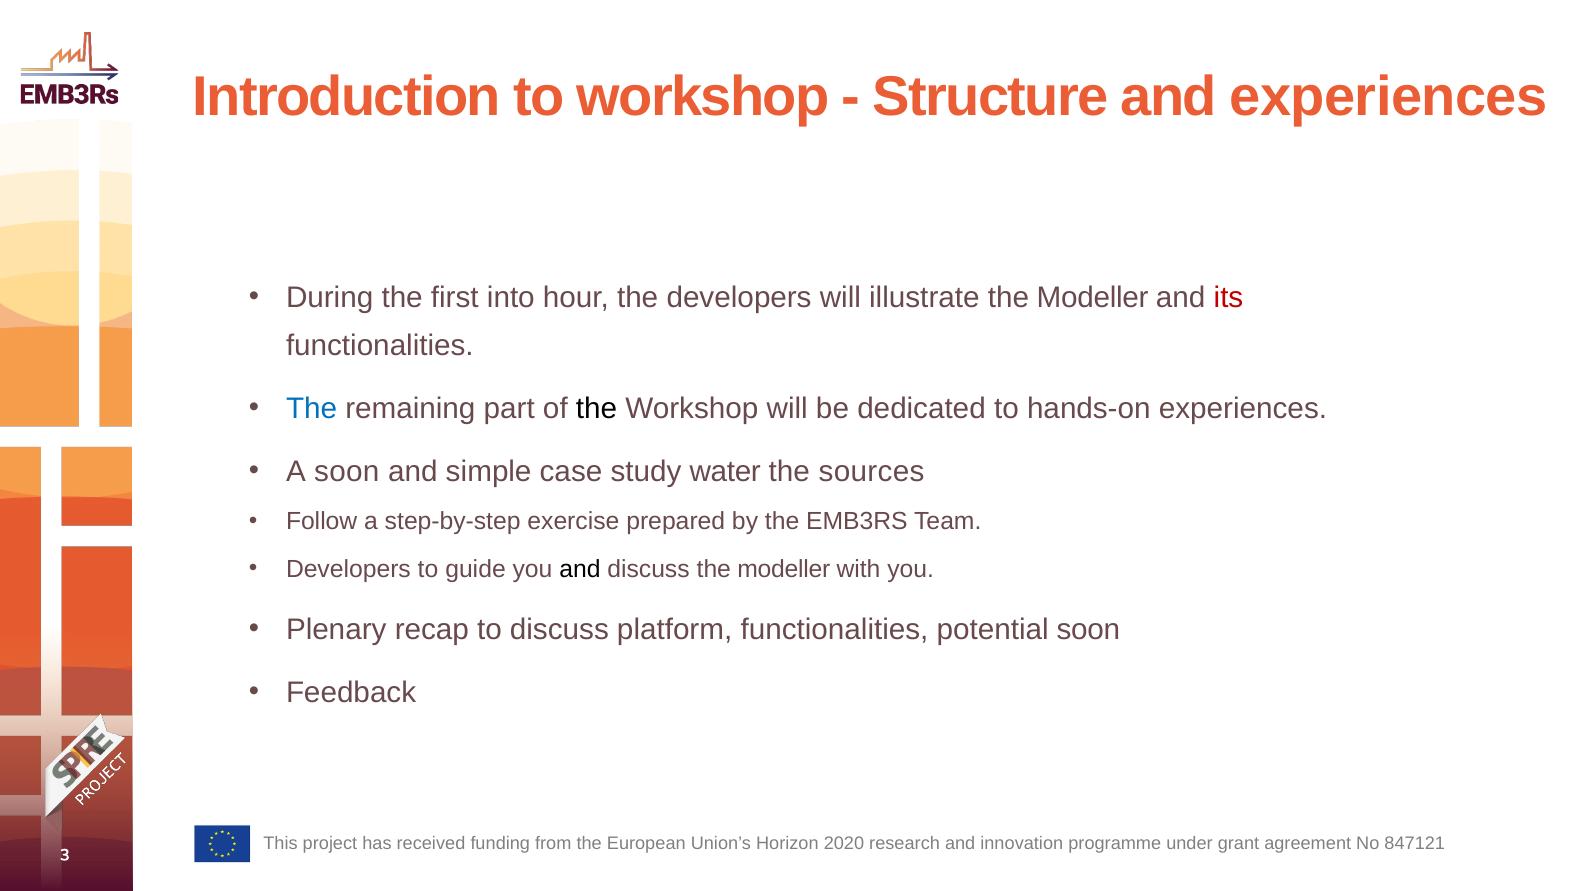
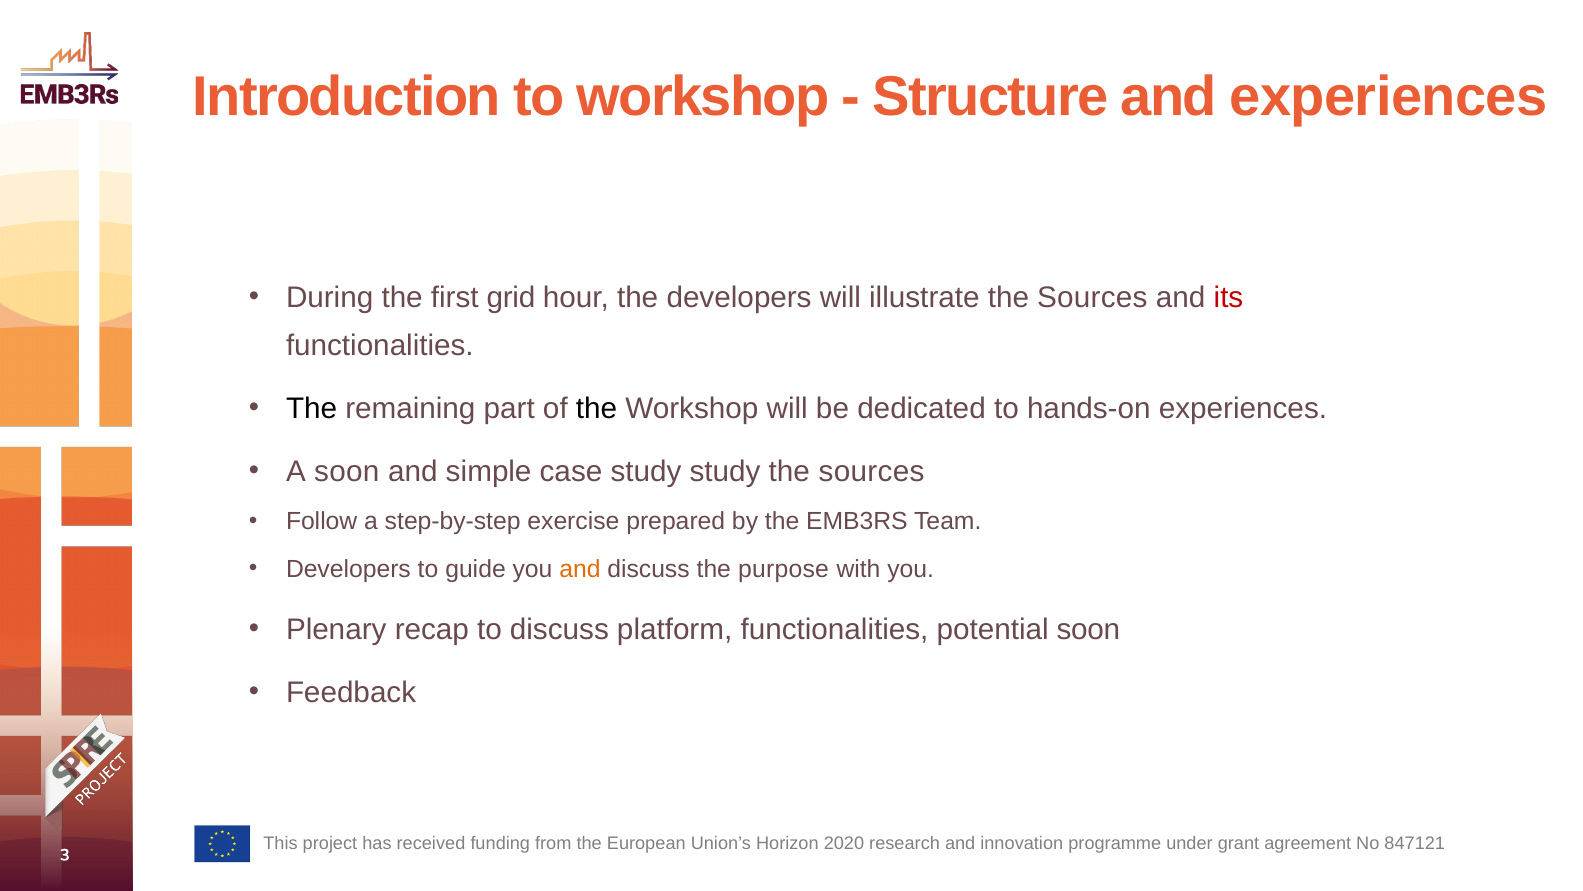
into: into -> grid
illustrate the Modeller: Modeller -> Sources
The at (312, 409) colour: blue -> black
study water: water -> study
and at (580, 569) colour: black -> orange
discuss the modeller: modeller -> purpose
